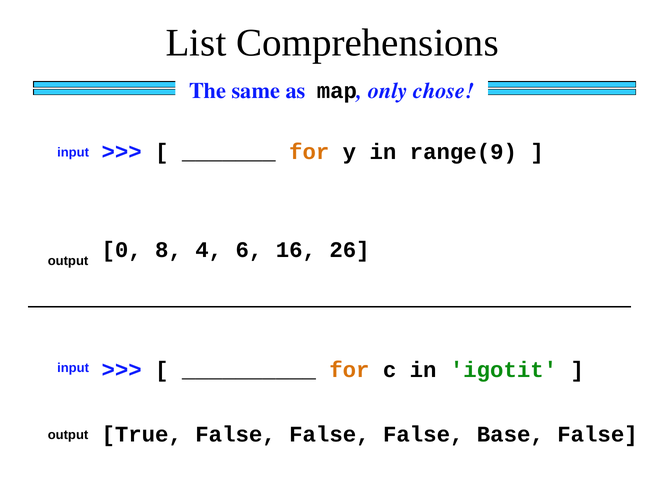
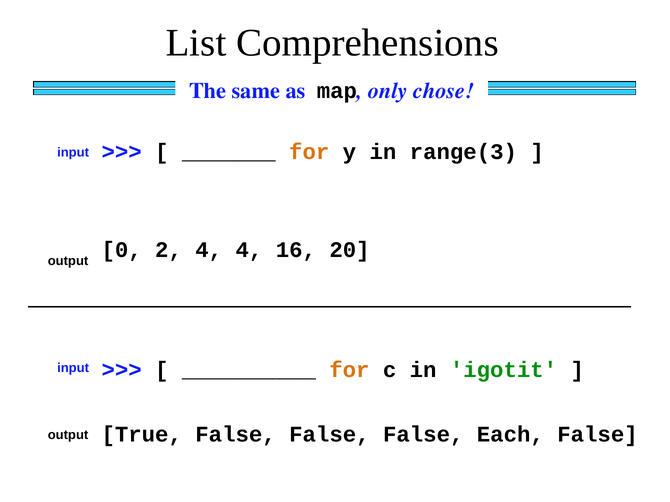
range(9: range(9 -> range(3
8: 8 -> 2
4 6: 6 -> 4
26: 26 -> 20
Base: Base -> Each
